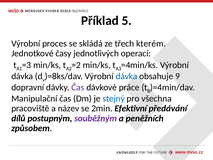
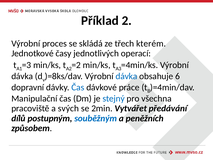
5: 5 -> 2
9: 9 -> 6
Čas at (78, 87) colour: purple -> blue
název: název -> svých
Efektivní: Efektivní -> Vytvářet
souběžným colour: purple -> blue
